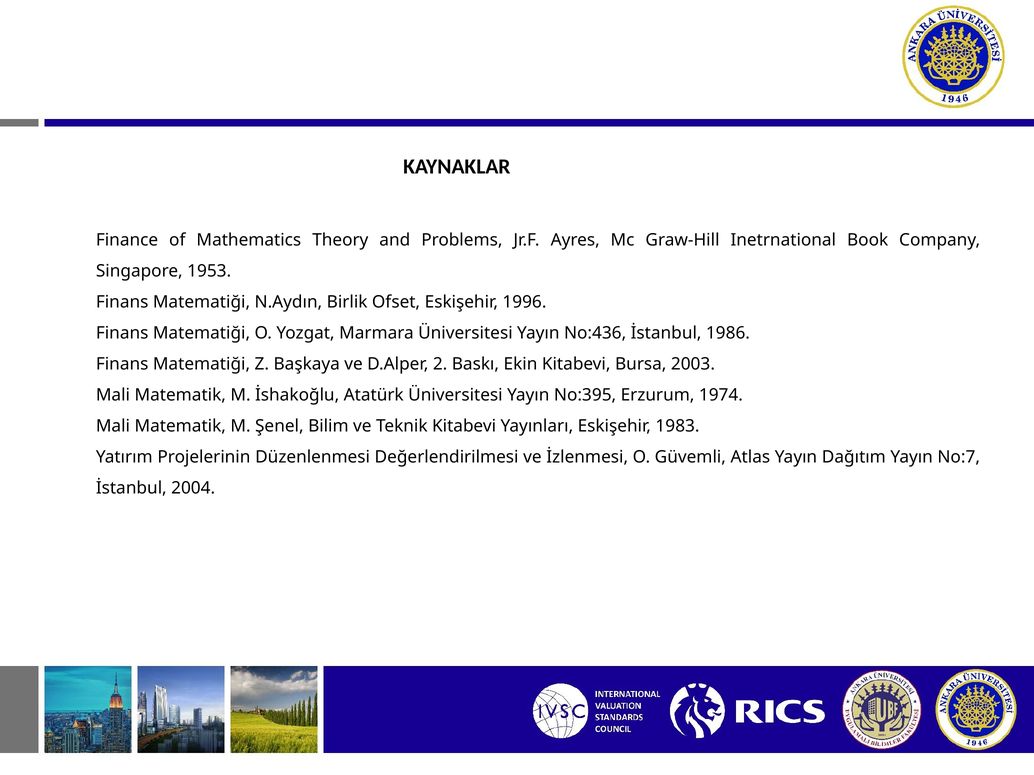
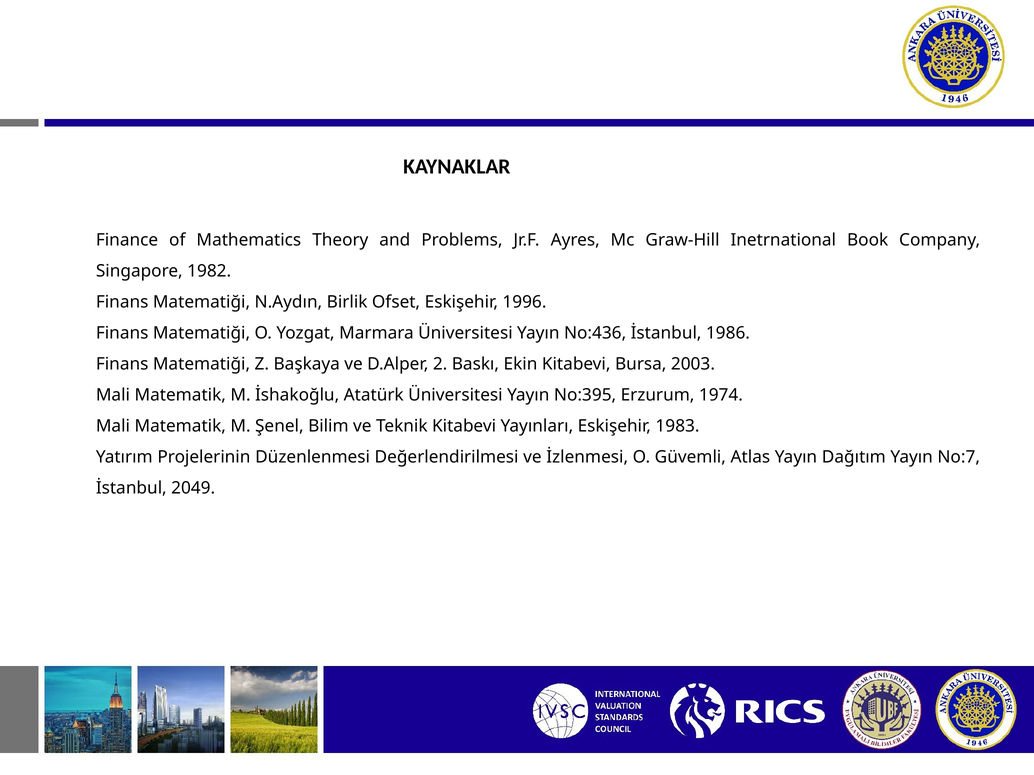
1953: 1953 -> 1982
2004: 2004 -> 2049
